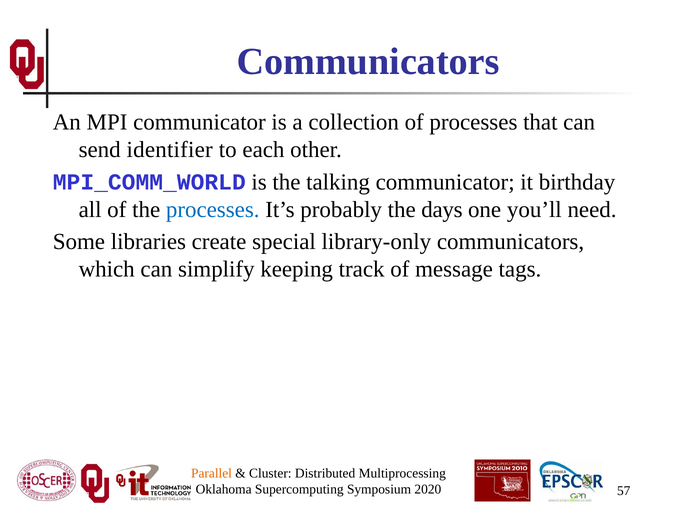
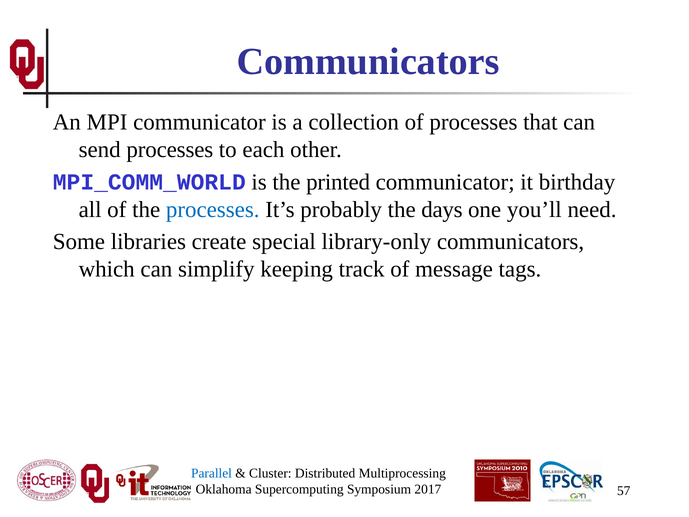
send identifier: identifier -> processes
talking: talking -> printed
Parallel colour: orange -> blue
2020: 2020 -> 2017
